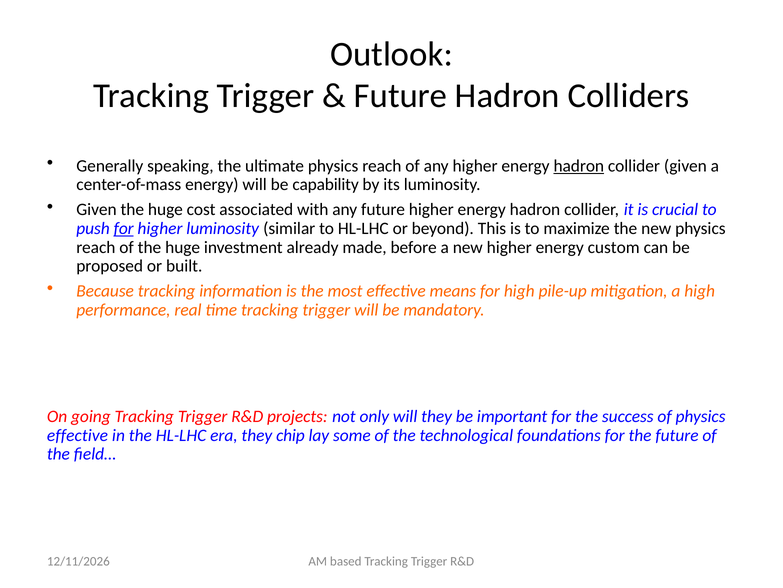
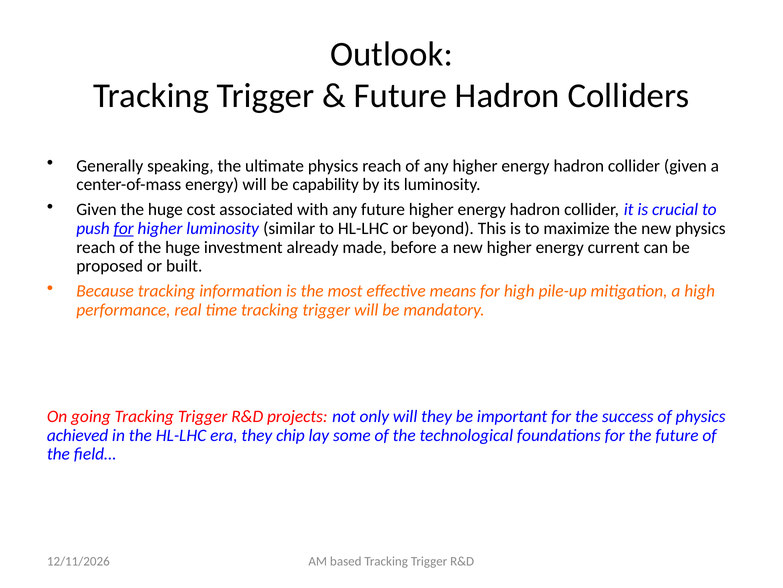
hadron at (579, 166) underline: present -> none
custom: custom -> current
effective at (78, 435): effective -> achieved
